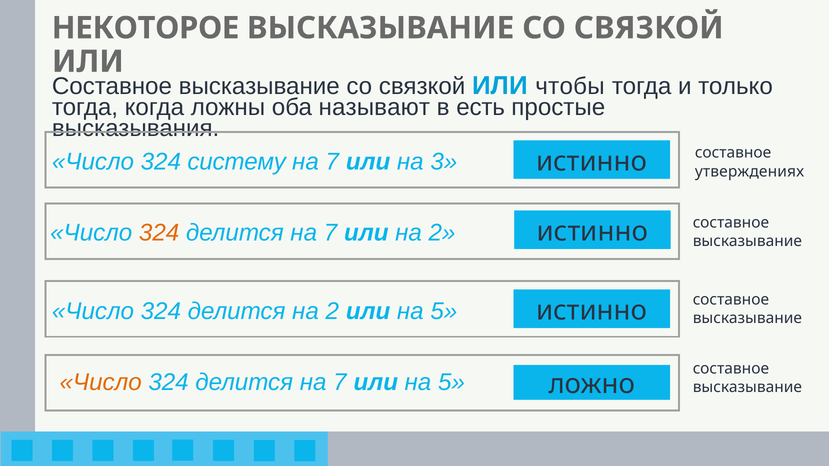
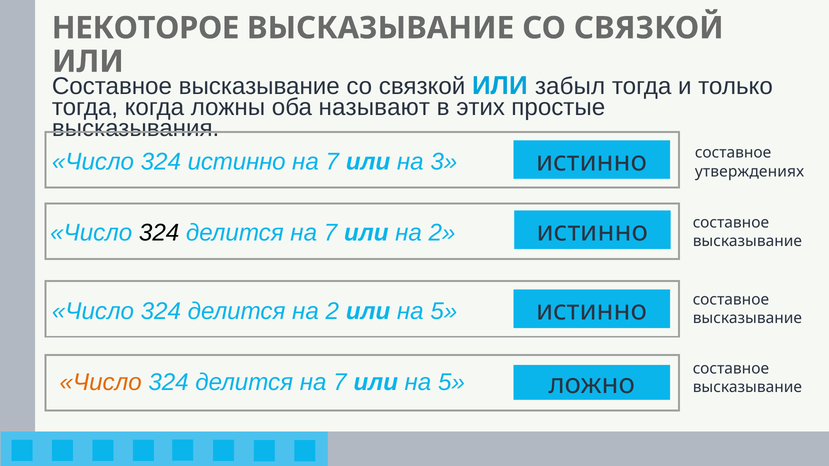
чтобы: чтобы -> забыл
есть: есть -> этих
324 систему: систему -> истинно
324 at (159, 233) colour: orange -> black
